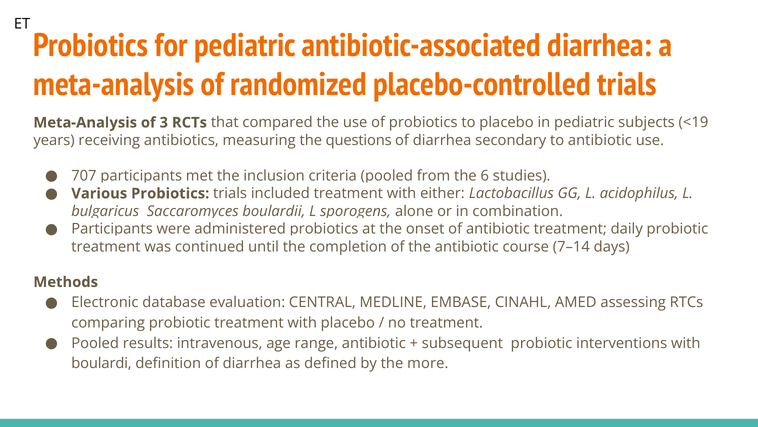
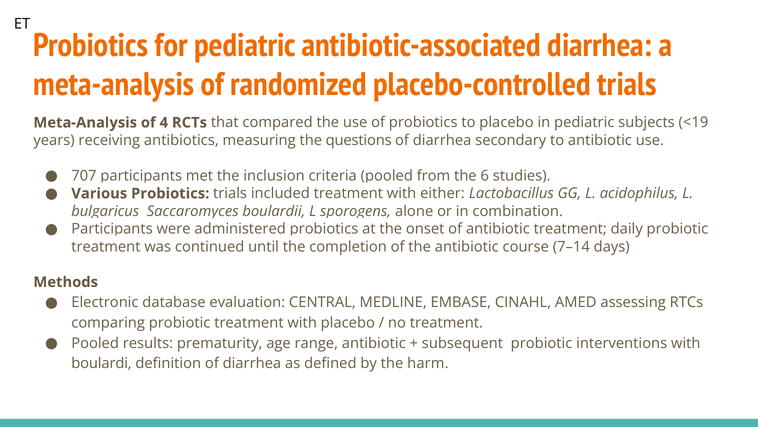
3: 3 -> 4
intravenous: intravenous -> prematurity
more: more -> harm
